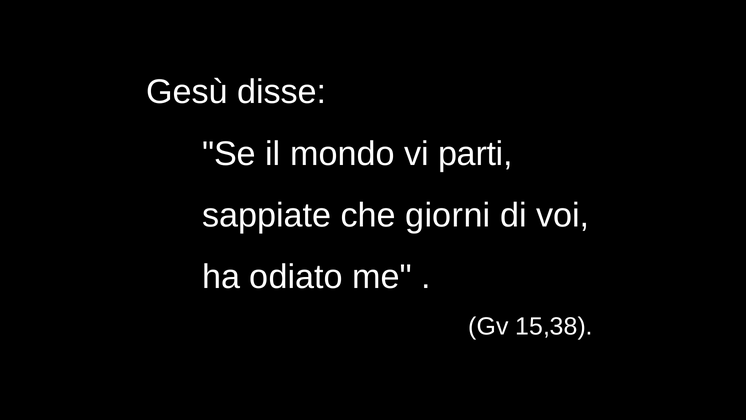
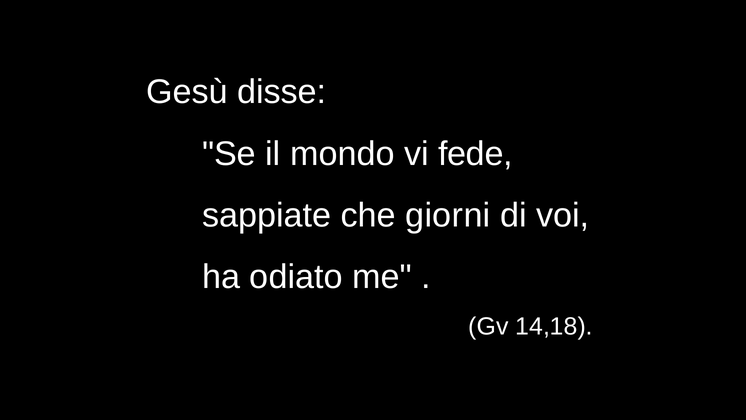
parti: parti -> fede
15,38: 15,38 -> 14,18
